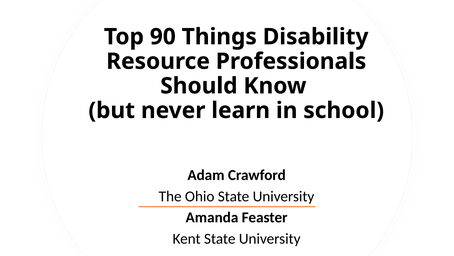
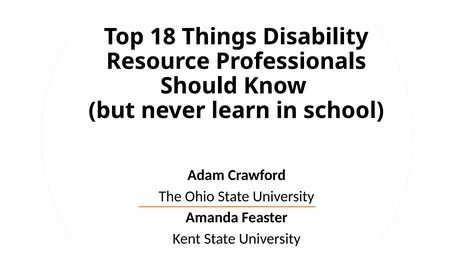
90: 90 -> 18
